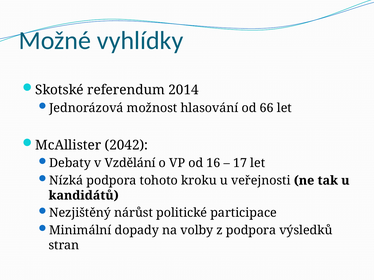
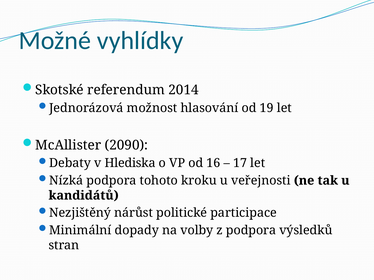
66: 66 -> 19
2042: 2042 -> 2090
Vzdělání: Vzdělání -> Hlediska
